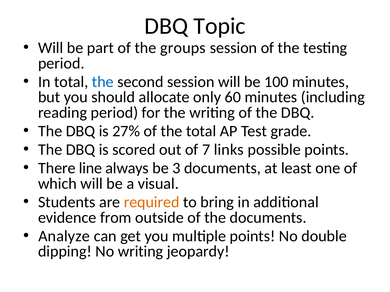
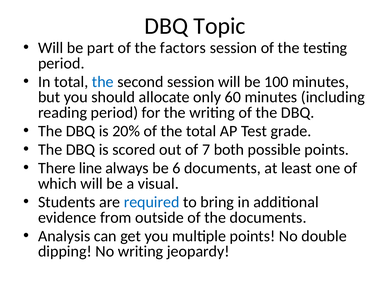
groups: groups -> factors
27%: 27% -> 20%
links: links -> both
3: 3 -> 6
required colour: orange -> blue
Analyze: Analyze -> Analysis
